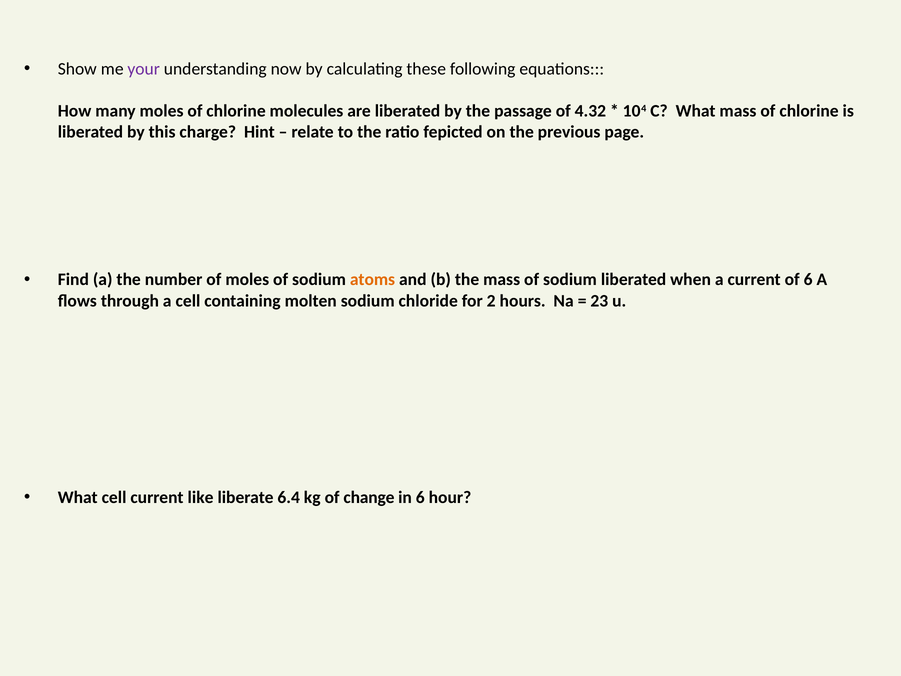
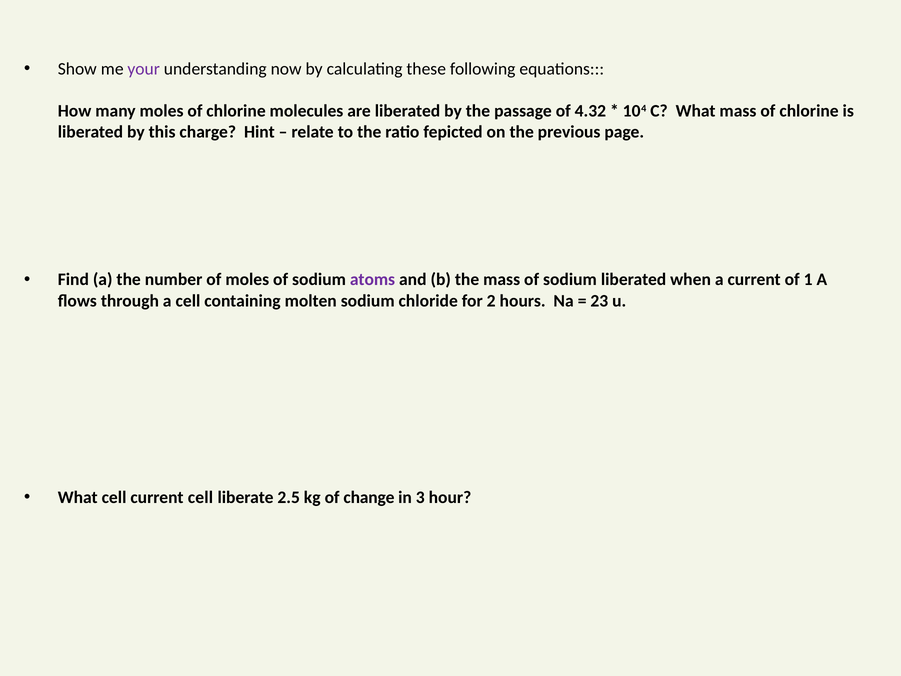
atoms colour: orange -> purple
of 6: 6 -> 1
current like: like -> cell
6.4: 6.4 -> 2.5
in 6: 6 -> 3
